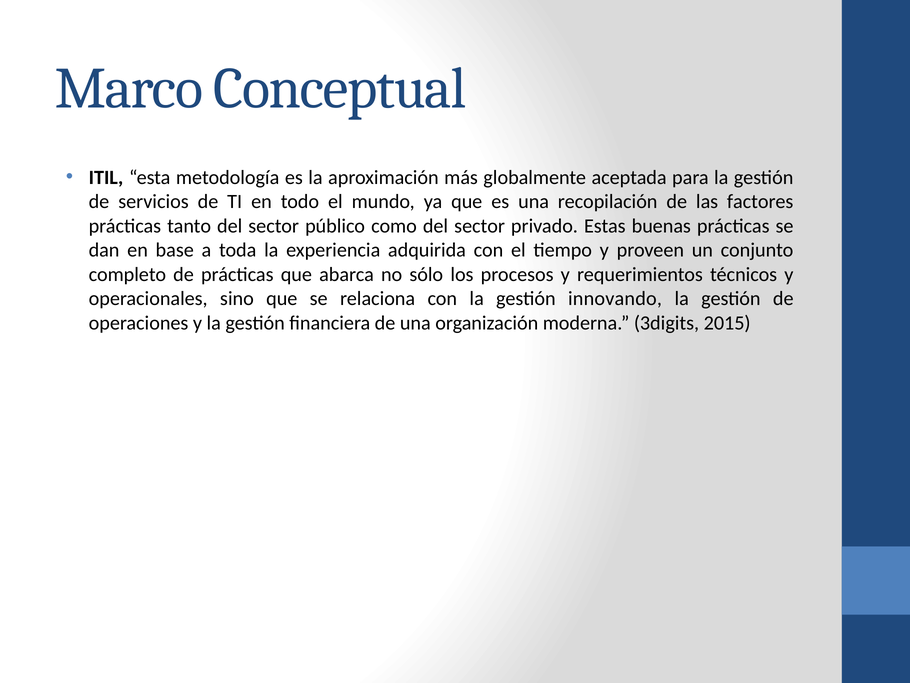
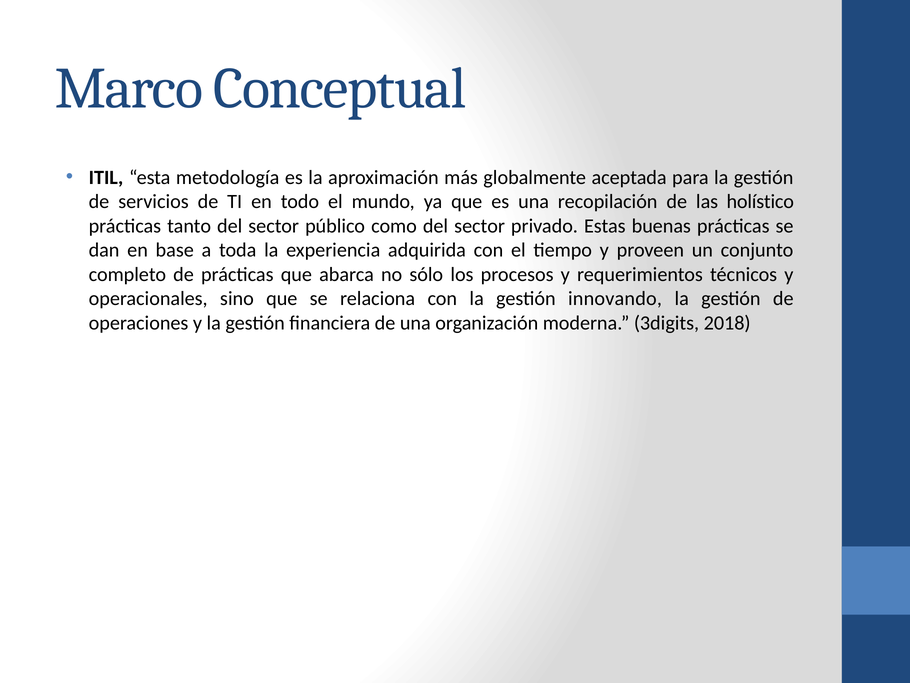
factores: factores -> holístico
2015: 2015 -> 2018
